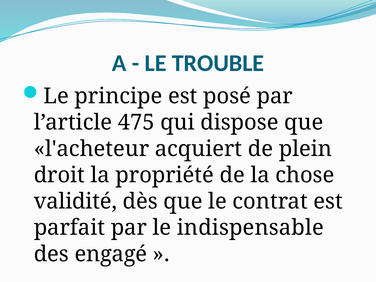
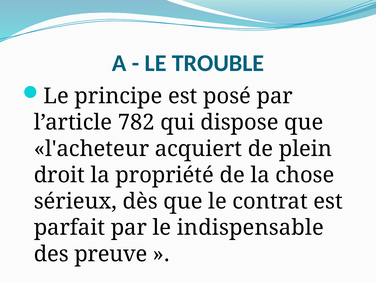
475: 475 -> 782
validité: validité -> sérieux
engagé: engagé -> preuve
